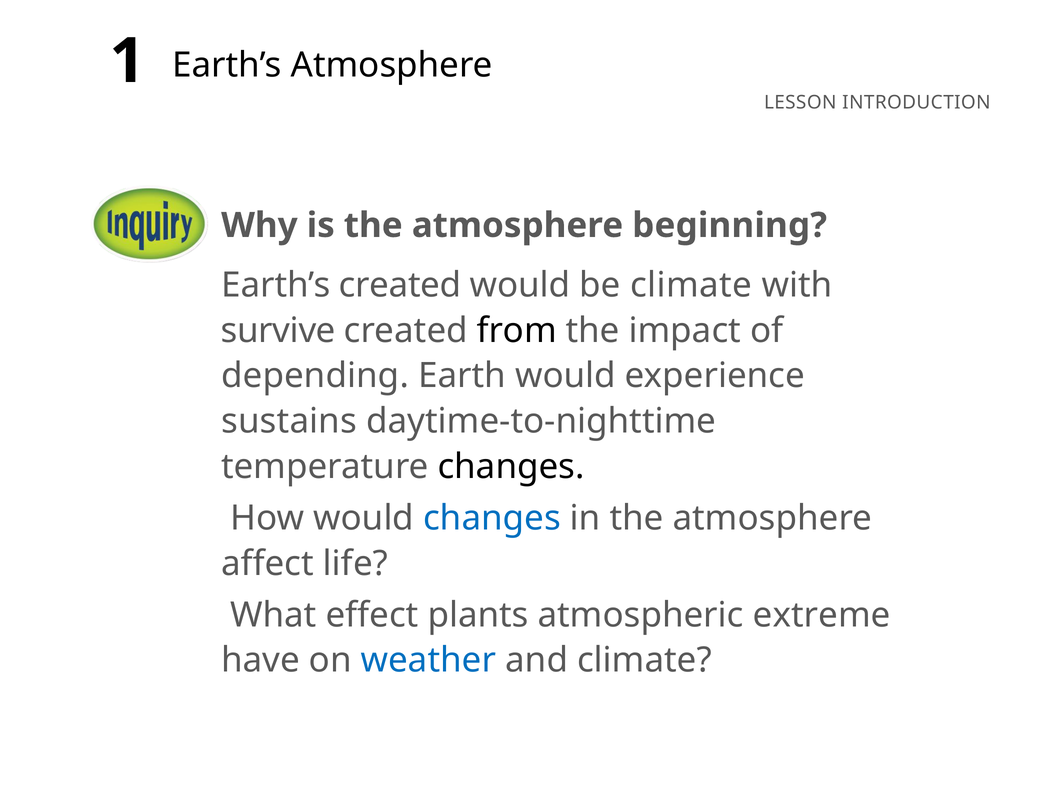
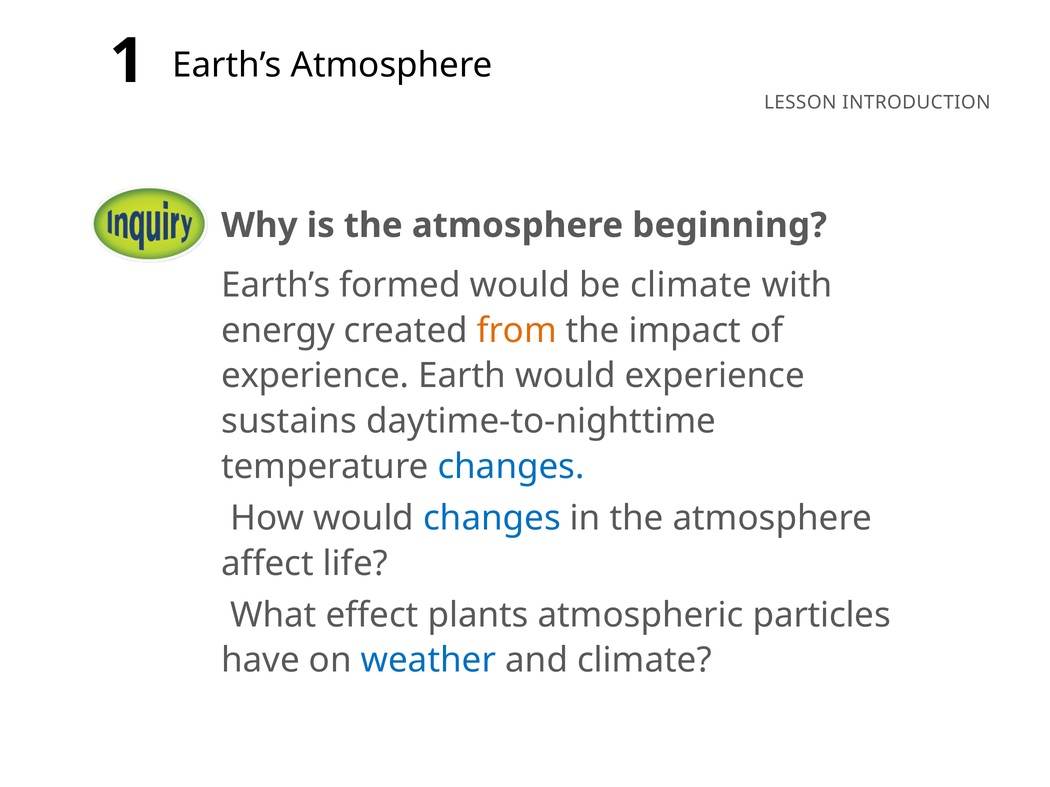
Earth’s created: created -> formed
survive: survive -> energy
from colour: black -> orange
depending at (315, 376): depending -> experience
changes at (511, 467) colour: black -> blue
extreme: extreme -> particles
